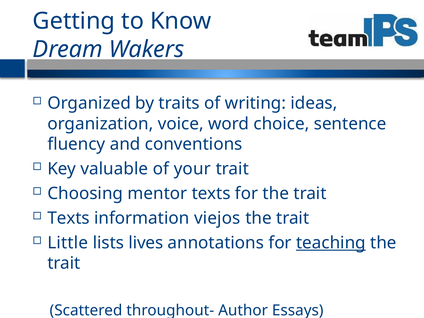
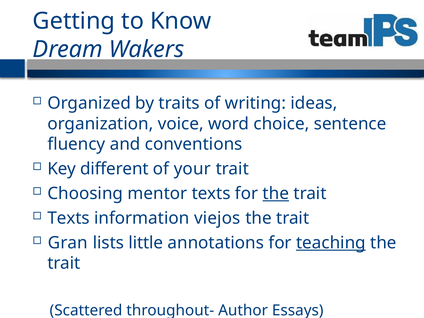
valuable: valuable -> different
the at (276, 194) underline: none -> present
Little: Little -> Gran
lives: lives -> little
